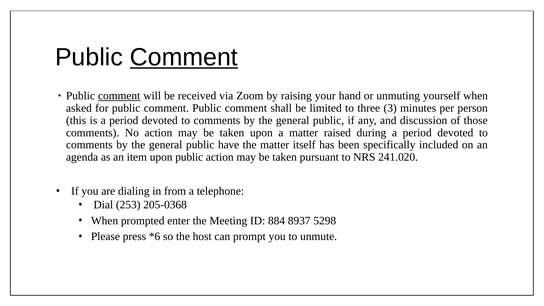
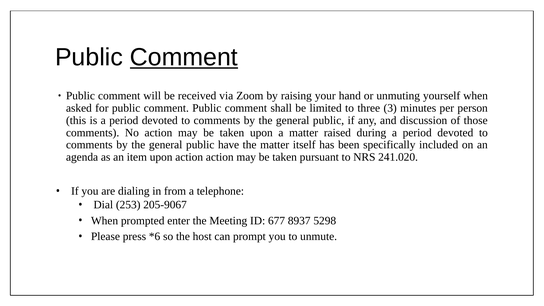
comment at (119, 96) underline: present -> none
upon public: public -> action
205-0368: 205-0368 -> 205-9067
884: 884 -> 677
